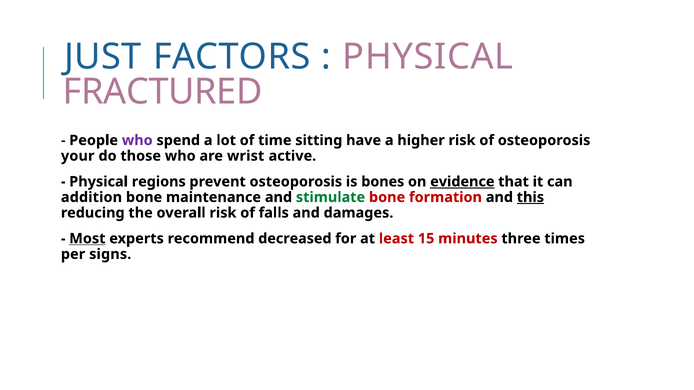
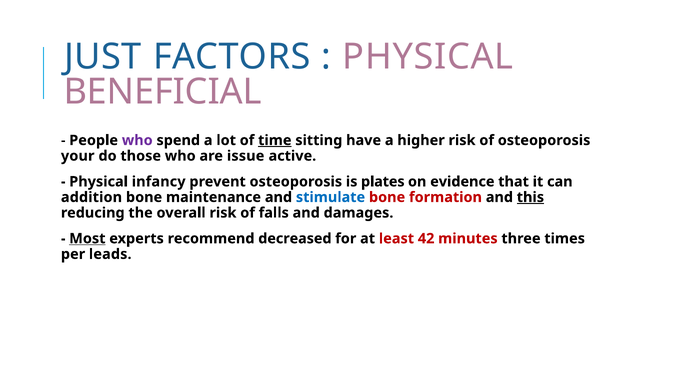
FRACTURED: FRACTURED -> BENEFICIAL
time underline: none -> present
wrist: wrist -> issue
regions: regions -> infancy
bones: bones -> plates
evidence underline: present -> none
stimulate colour: green -> blue
15: 15 -> 42
signs: signs -> leads
